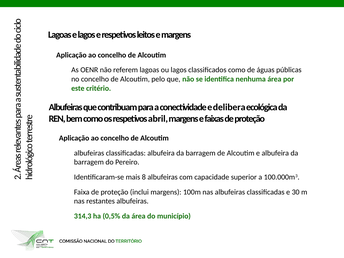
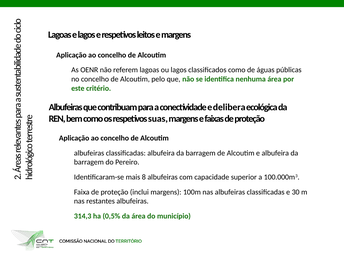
abril: abril -> suas
